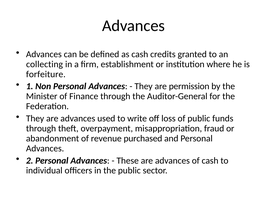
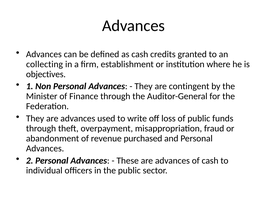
forfeiture: forfeiture -> objectives
permission: permission -> contingent
